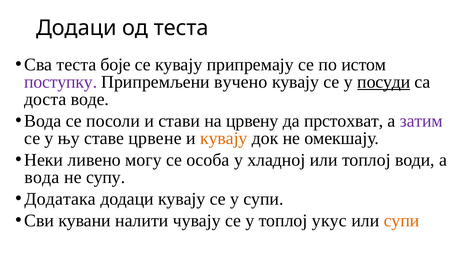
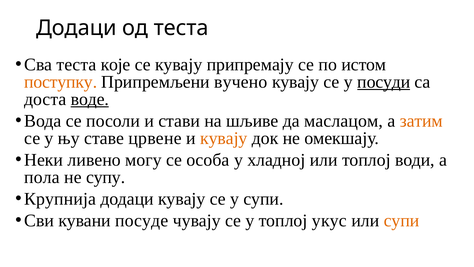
боје: боје -> које
поступку colour: purple -> orange
воде underline: none -> present
црвену: црвену -> шљиве
прстохват: прстохват -> маслацом
затим colour: purple -> orange
вода at (42, 177): вода -> пола
Додатака: Додатака -> Крупнија
налити: налити -> посуде
